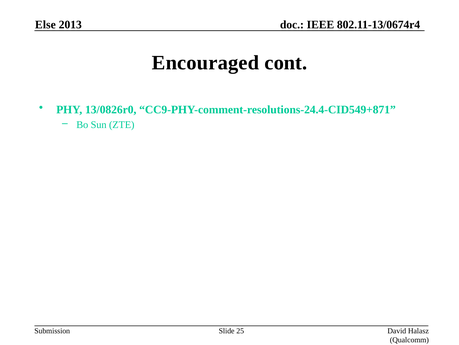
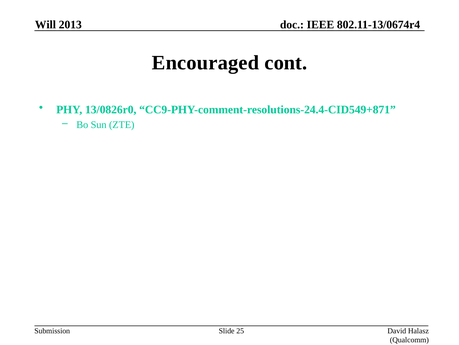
Else: Else -> Will
